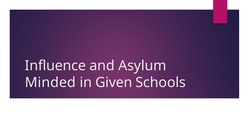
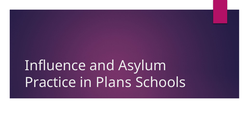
Minded: Minded -> Practice
Given: Given -> Plans
